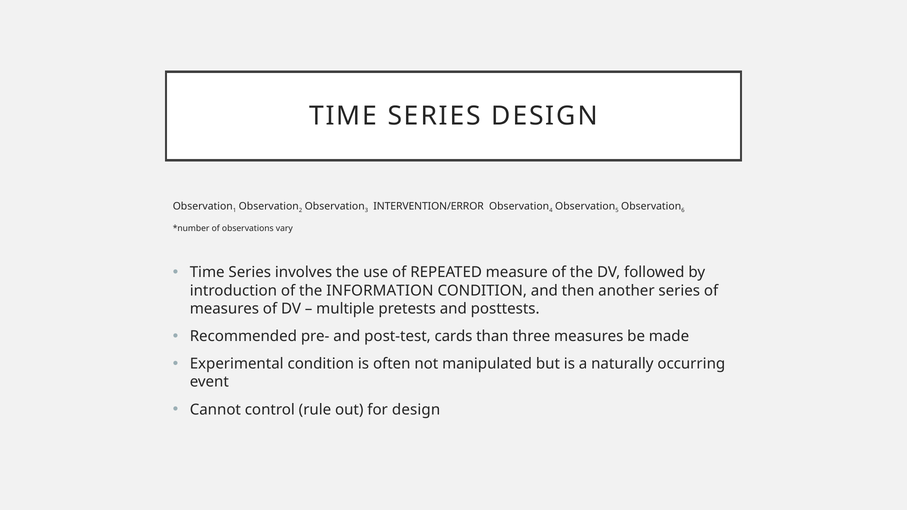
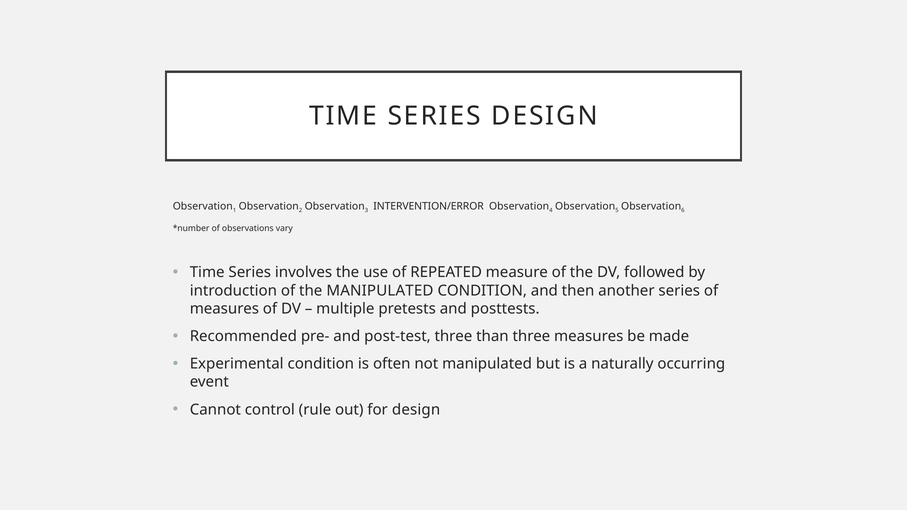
the INFORMATION: INFORMATION -> MANIPULATED
post-test cards: cards -> three
